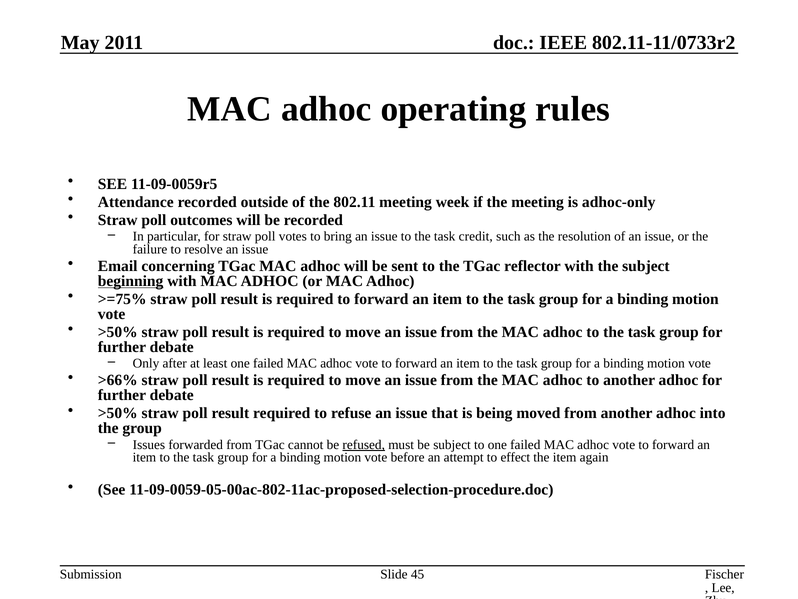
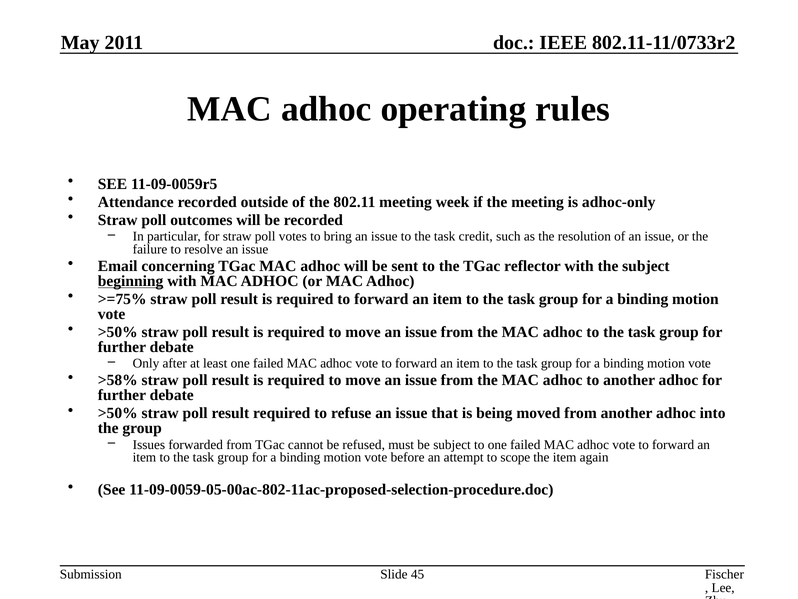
>66%: >66% -> >58%
refused underline: present -> none
effect: effect -> scope
